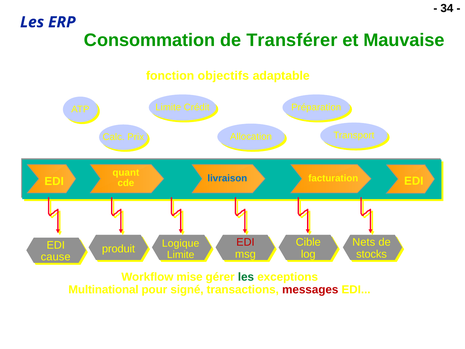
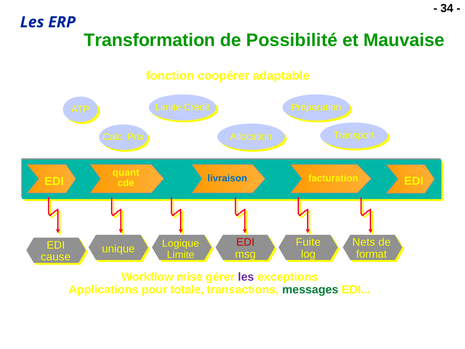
Consommation: Consommation -> Transformation
Transférer: Transférer -> Possibilité
objectifs: objectifs -> coopérer
Cible: Cible -> Fuite
produit: produit -> unique
stocks: stocks -> format
les at (246, 277) colour: green -> purple
Multinational: Multinational -> Applications
signé: signé -> totale
messages colour: red -> green
